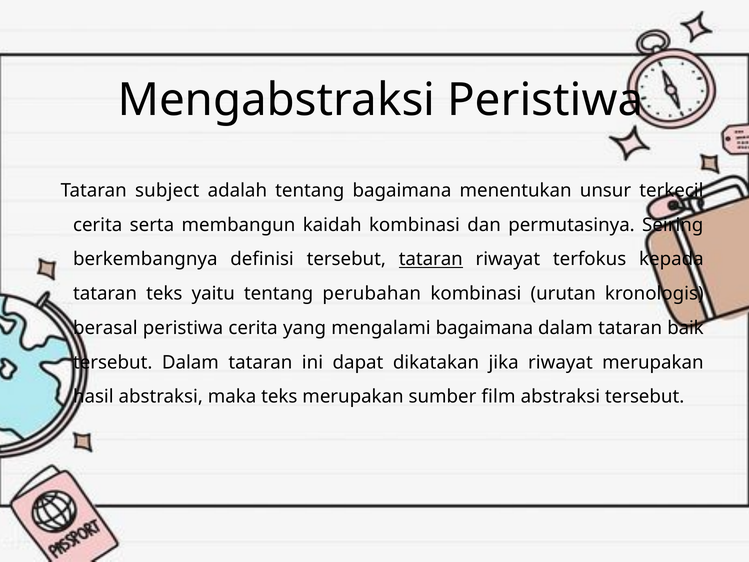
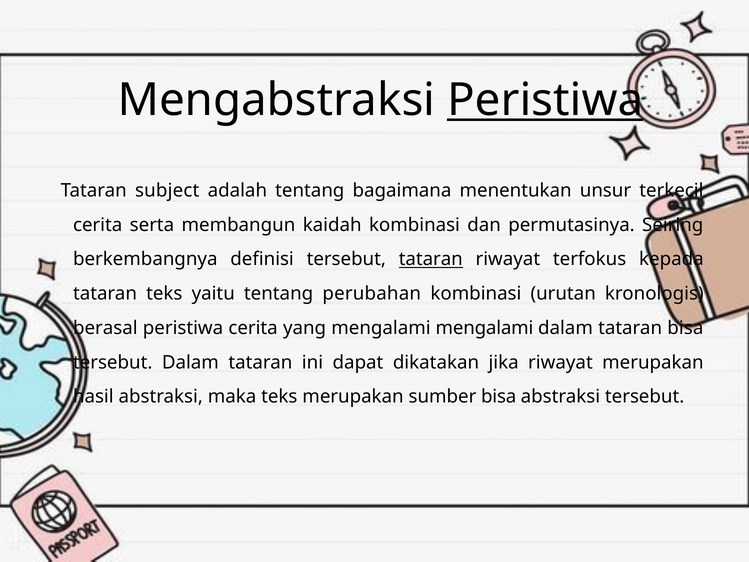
Peristiwa at (545, 100) underline: none -> present
mengalami bagaimana: bagaimana -> mengalami
tataran baik: baik -> bisa
sumber film: film -> bisa
